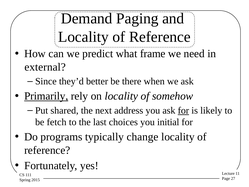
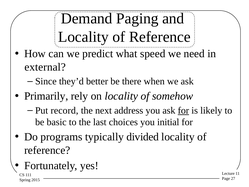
frame: frame -> speed
Primarily underline: present -> none
shared: shared -> record
fetch: fetch -> basic
change: change -> divided
